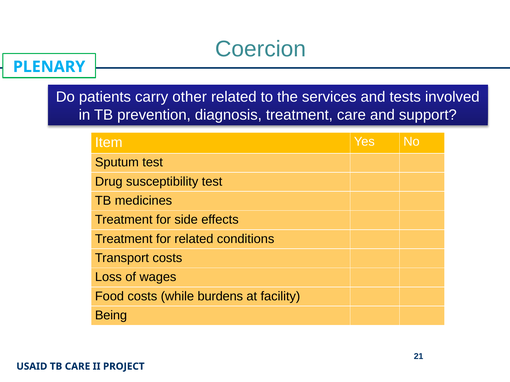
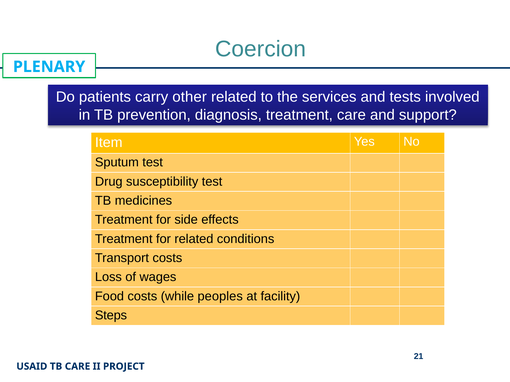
burdens: burdens -> peoples
Being: Being -> Steps
